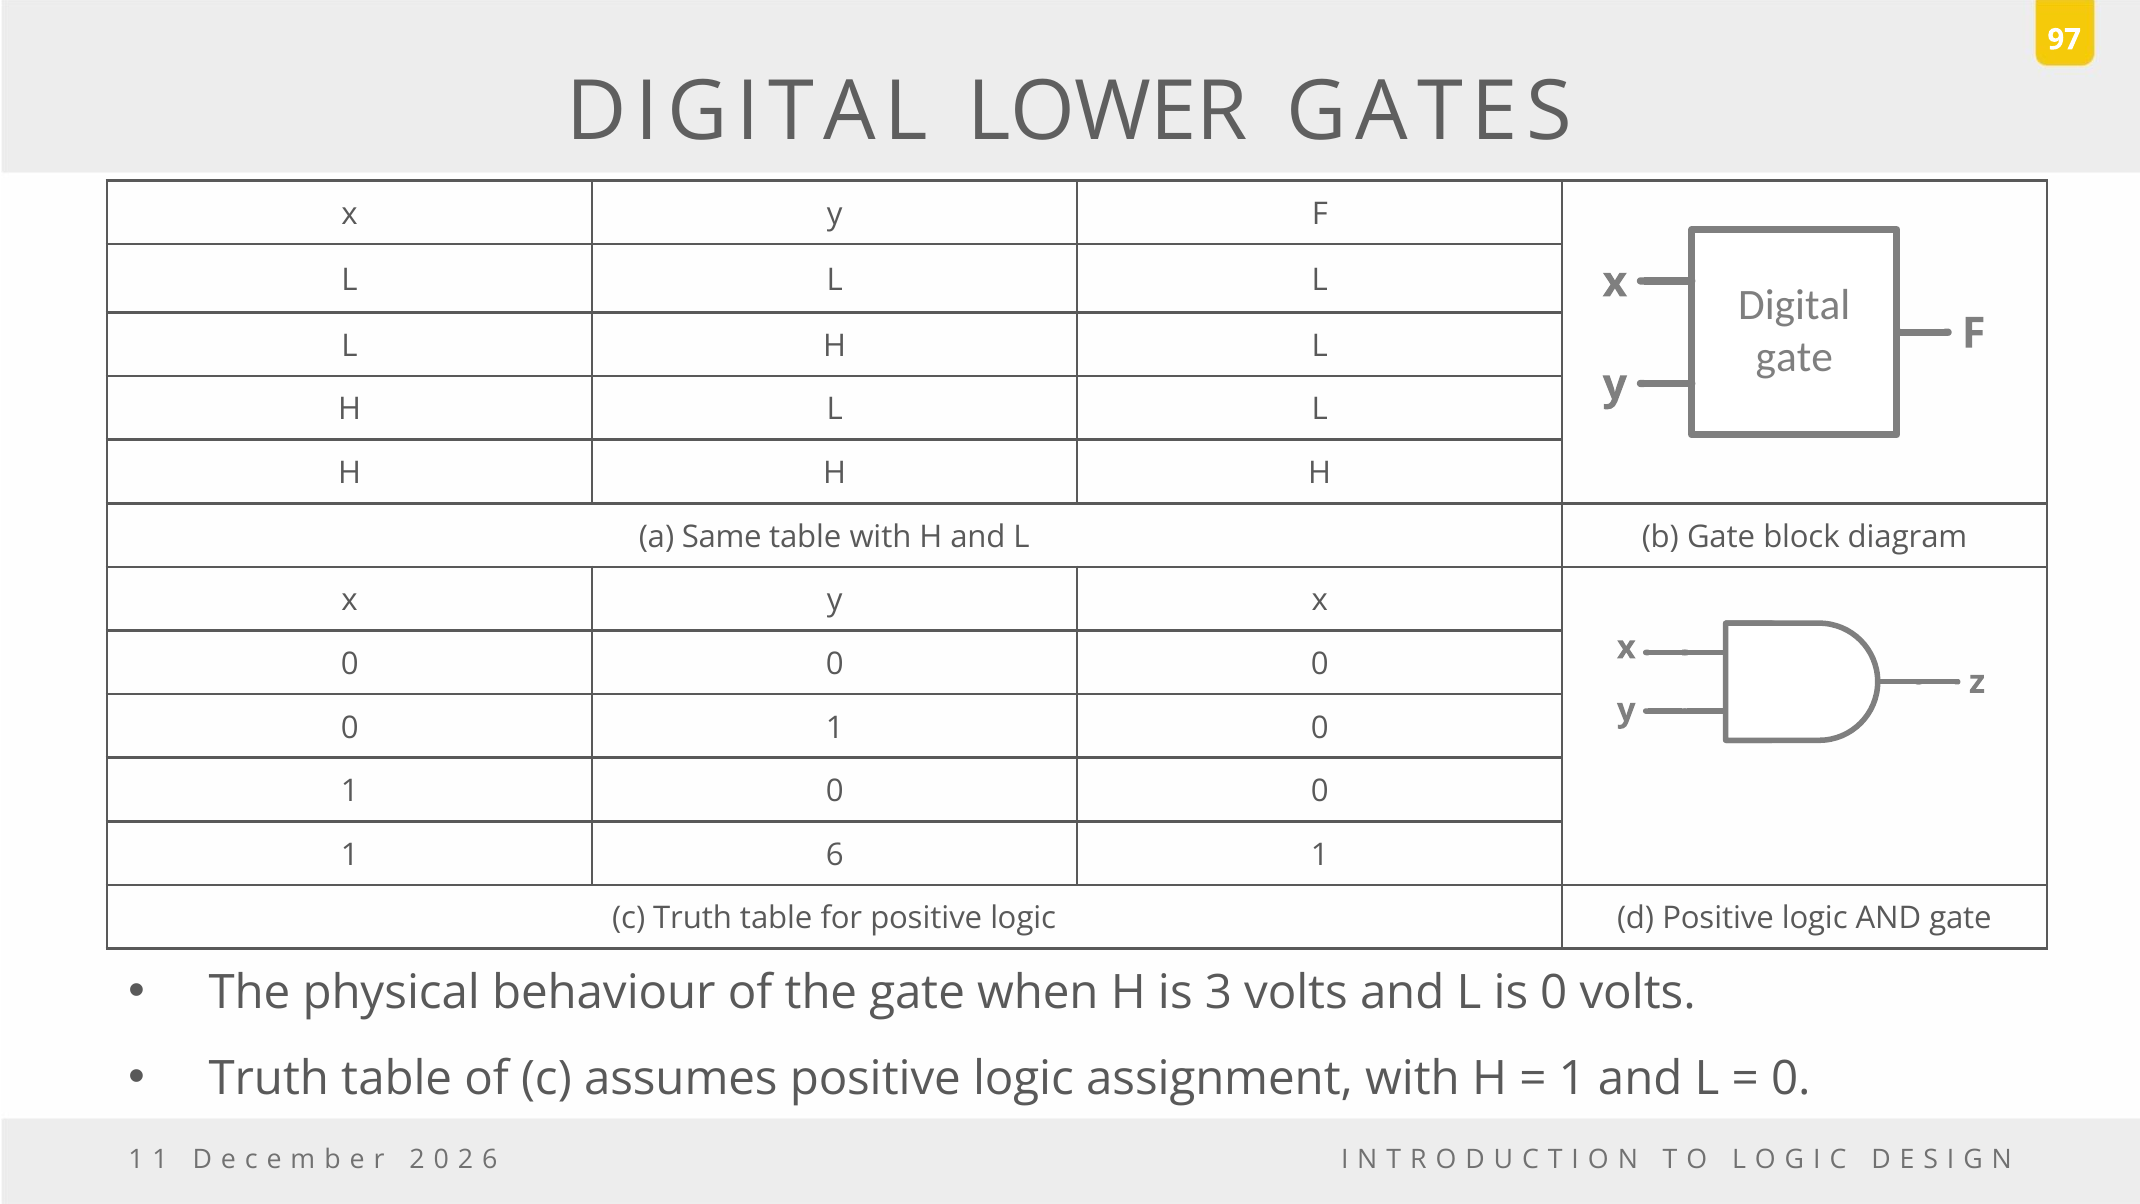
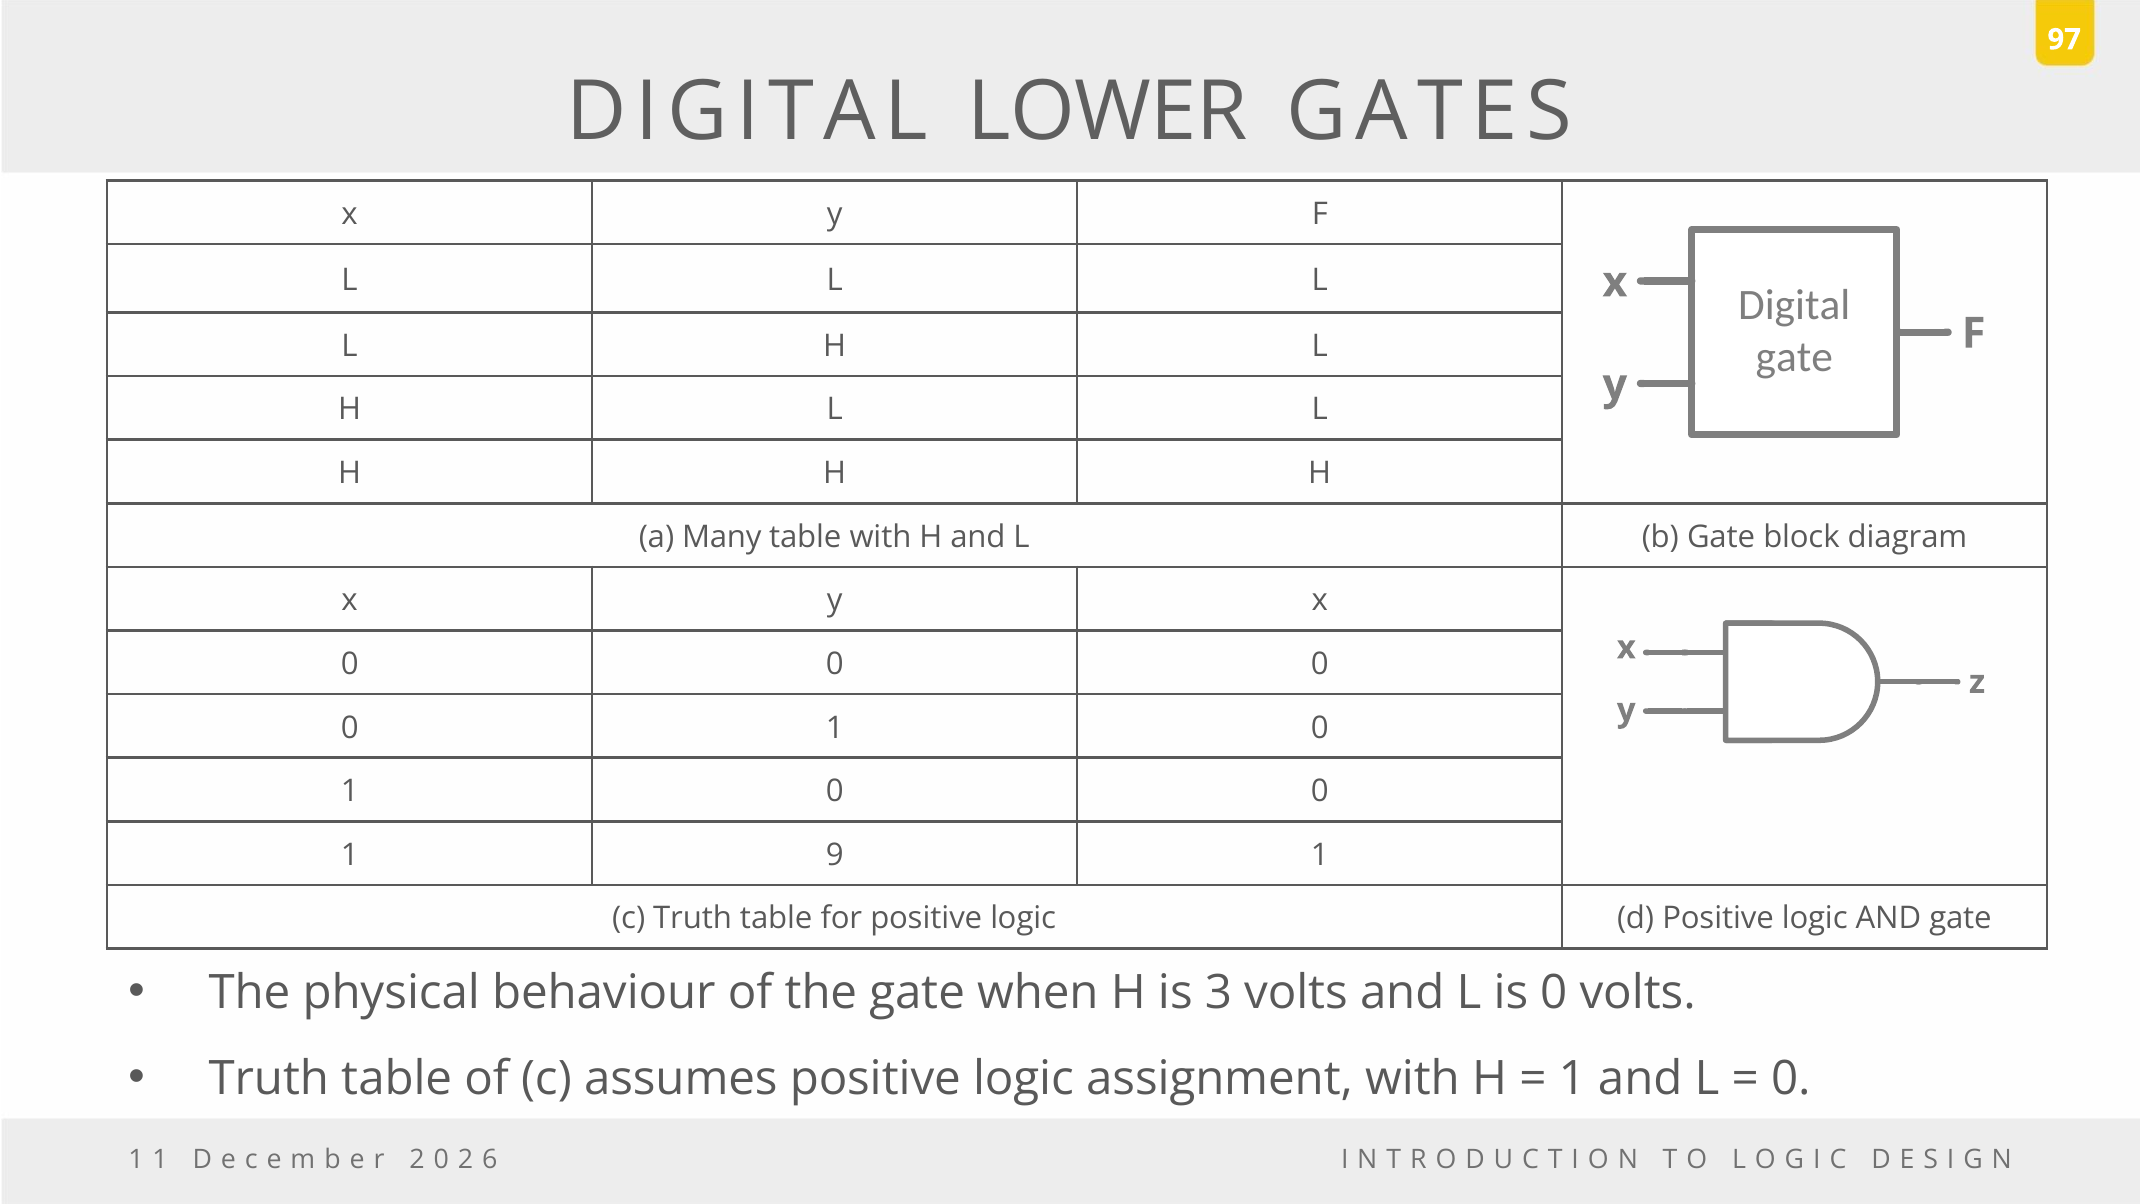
Same: Same -> Many
1 6: 6 -> 9
